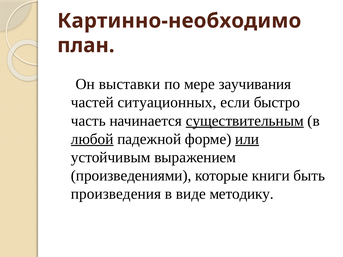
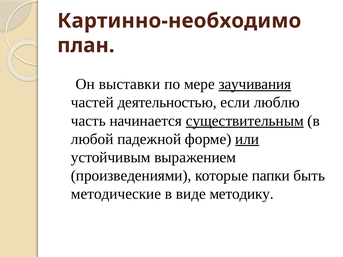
заучивания underline: none -> present
ситуационных: ситуационных -> деятельностью
быстро: быстро -> люблю
любой underline: present -> none
книги: книги -> папки
произведения: произведения -> методические
